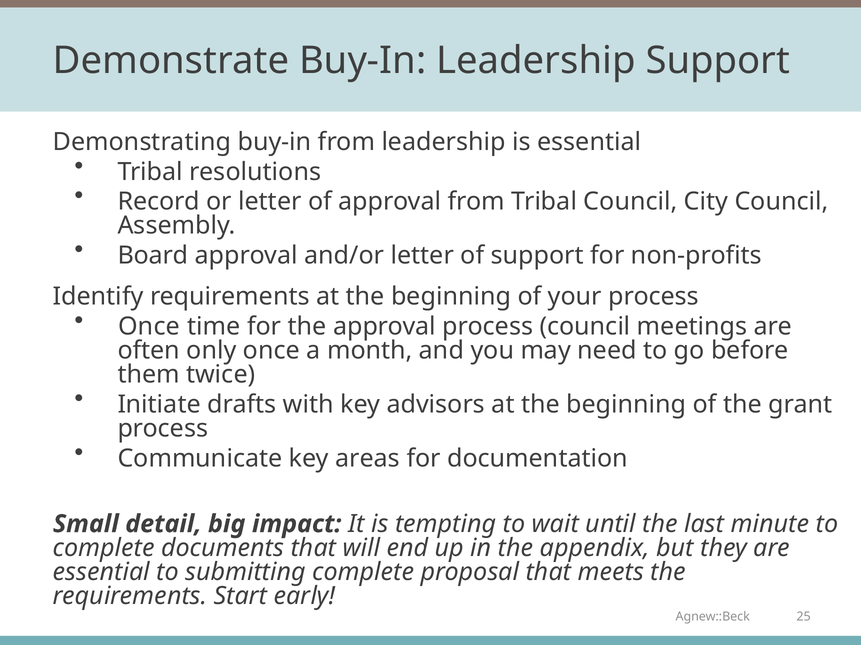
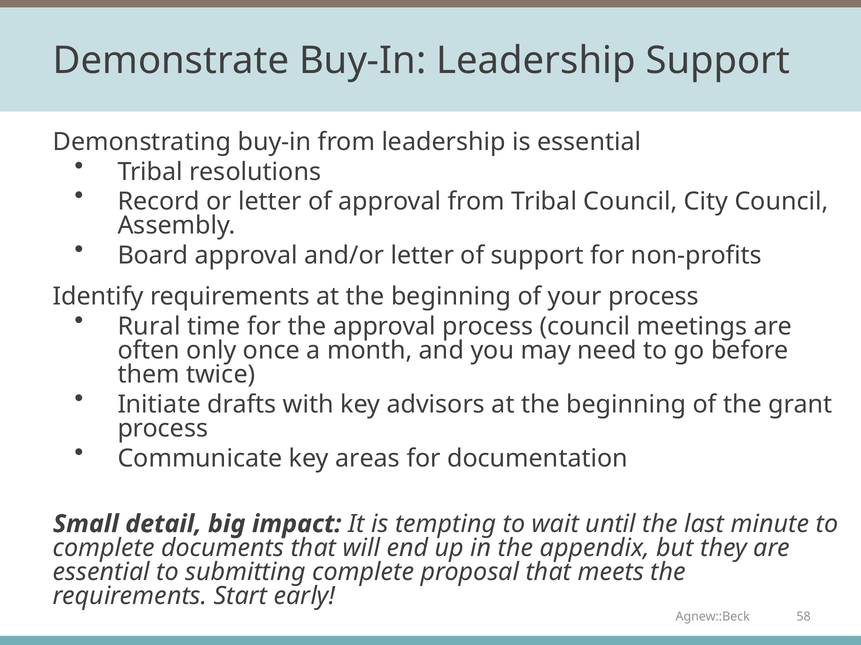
Once at (149, 327): Once -> Rural
25: 25 -> 58
